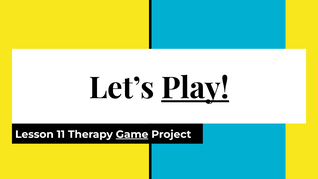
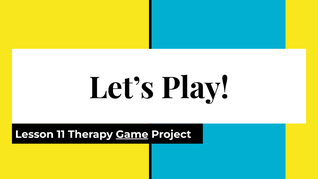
Play underline: present -> none
